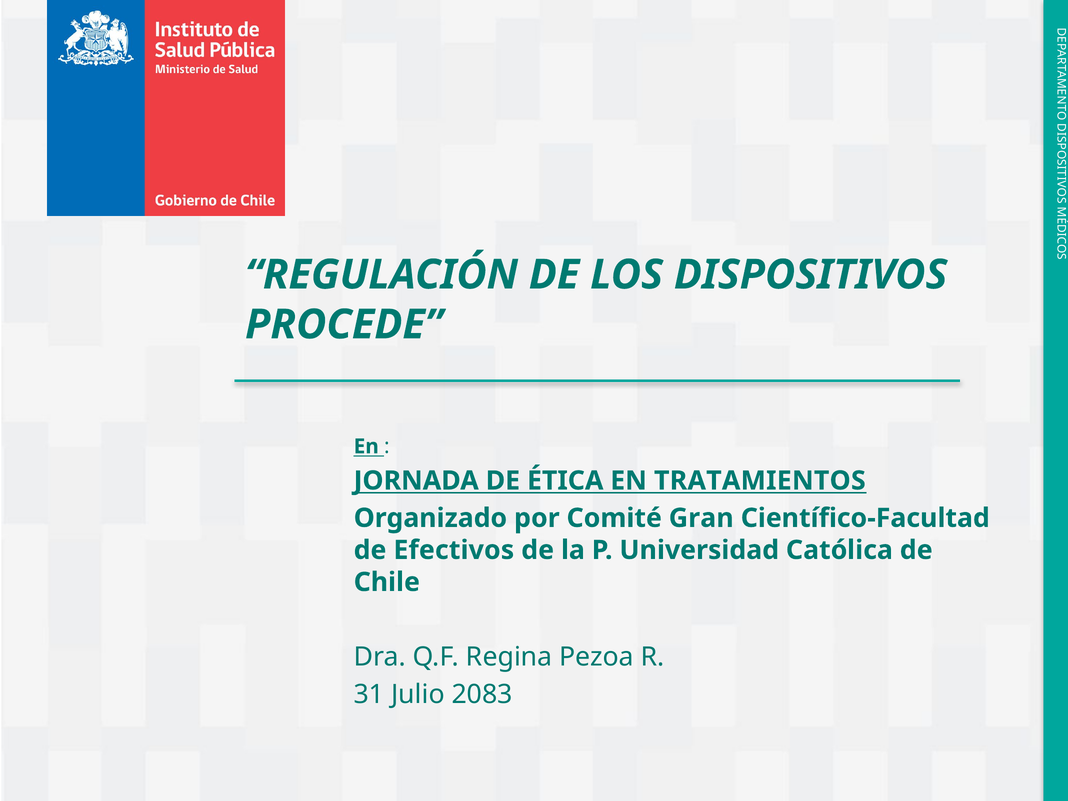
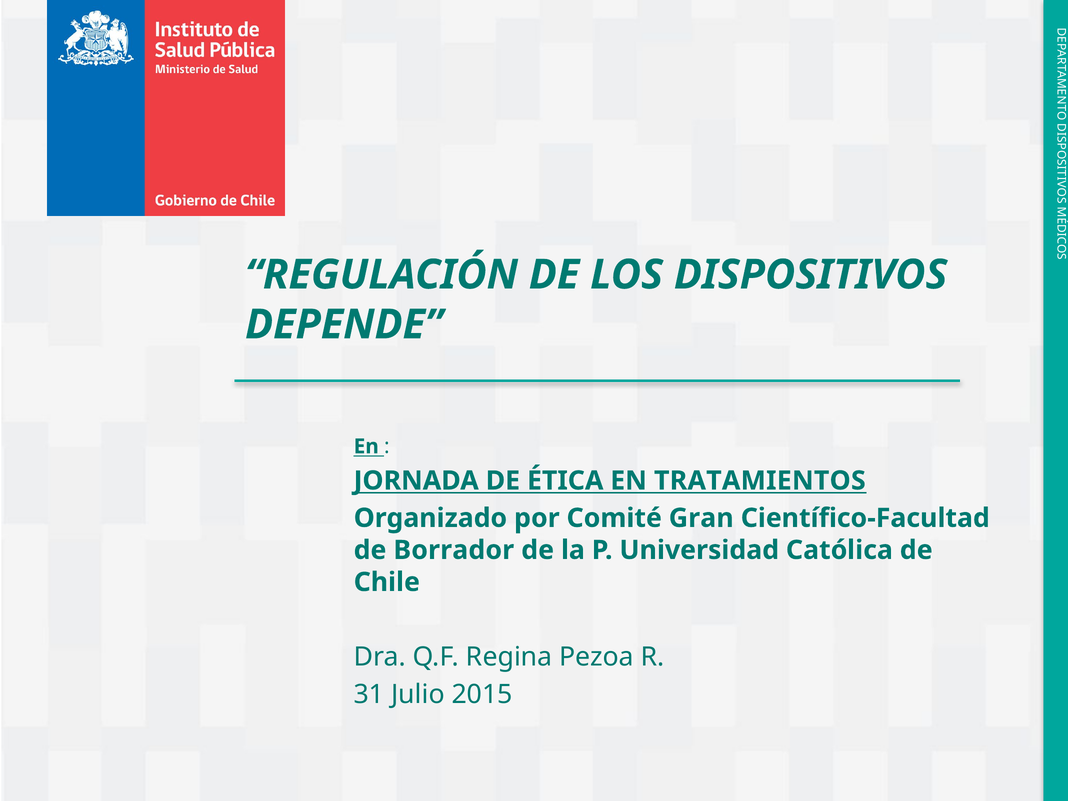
PROCEDE: PROCEDE -> DEPENDE
Efectivos: Efectivos -> Borrador
2083: 2083 -> 2015
